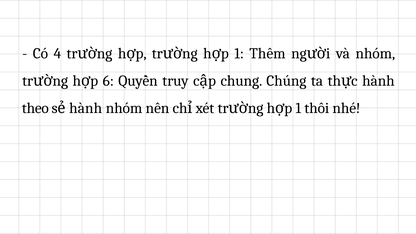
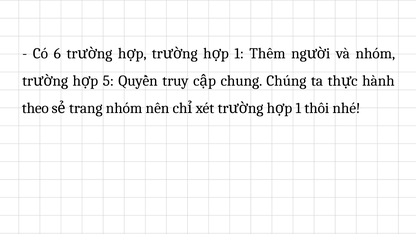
4: 4 -> 6
6: 6 -> 5
hành at (86, 108): hành -> trang
